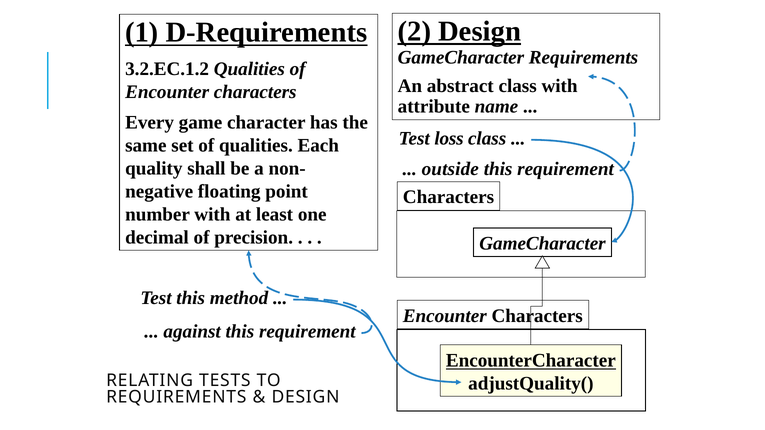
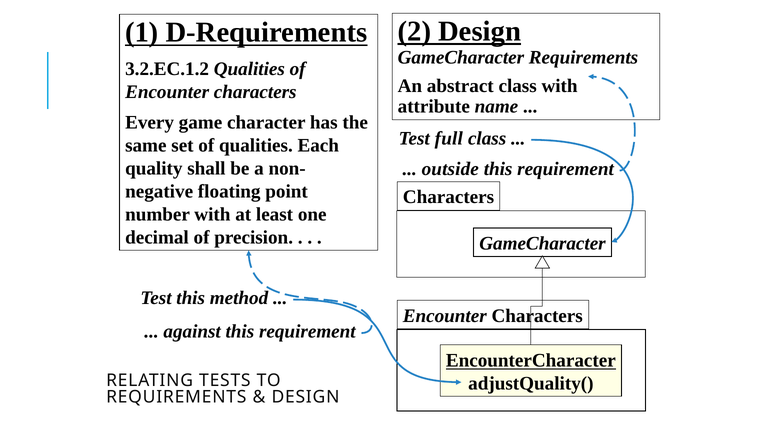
loss: loss -> full
